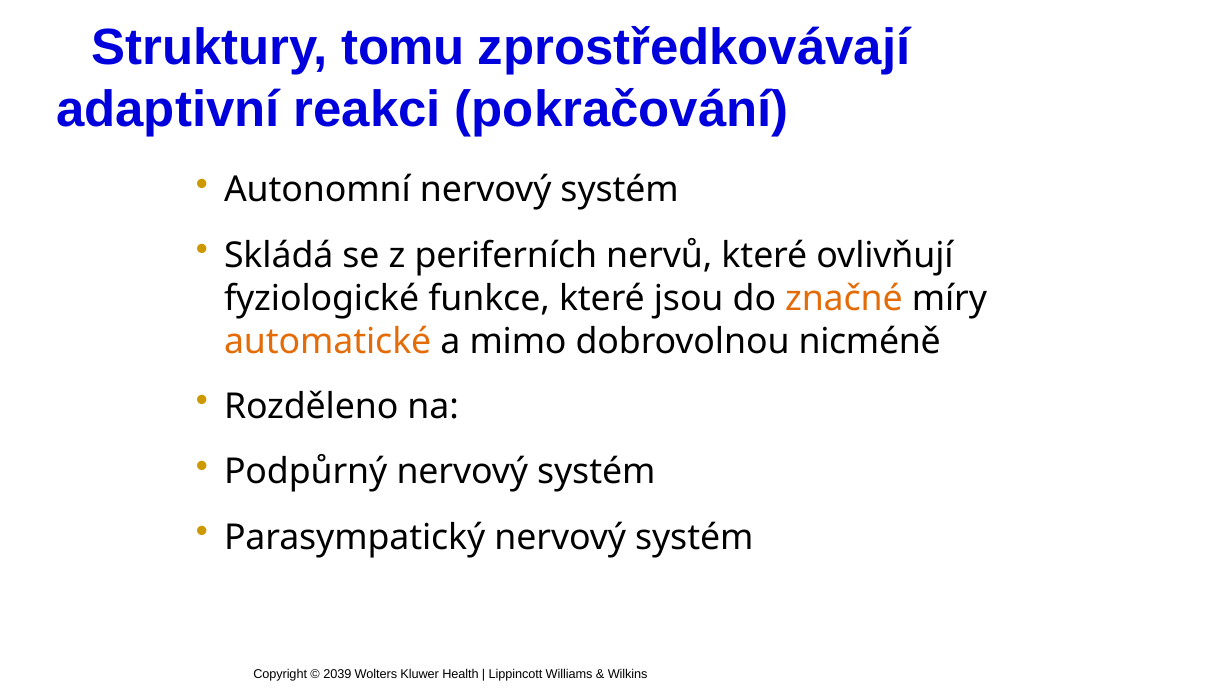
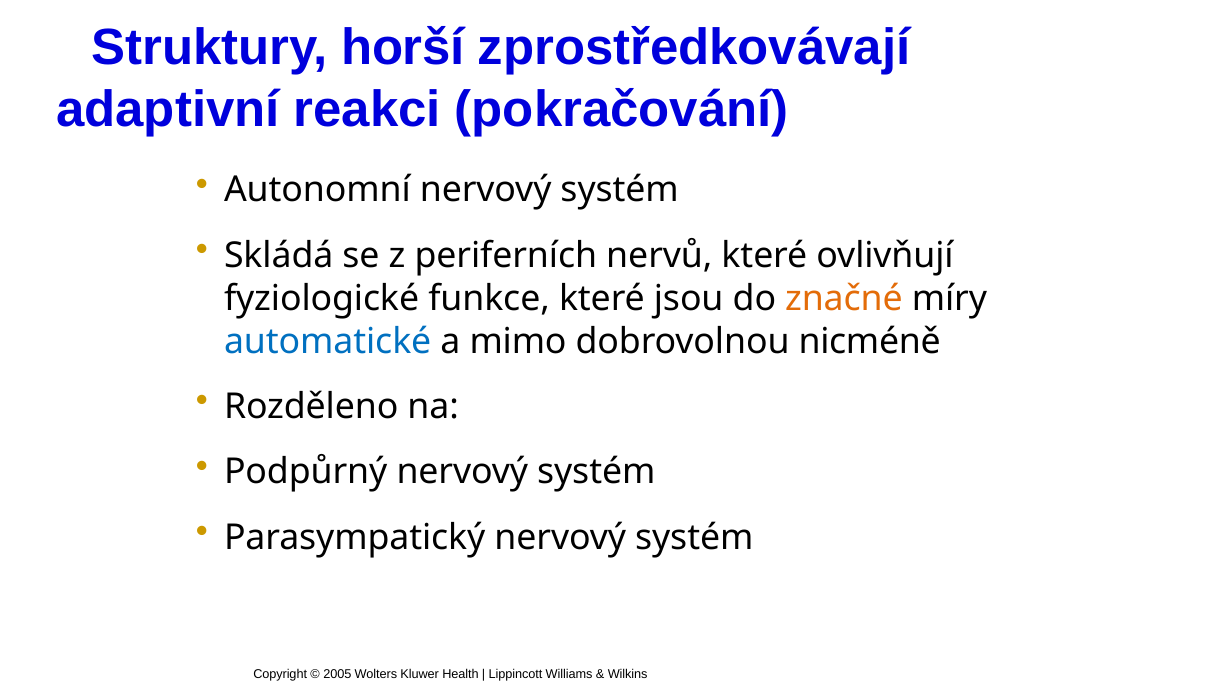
tomu: tomu -> horší
automatické colour: orange -> blue
2039: 2039 -> 2005
